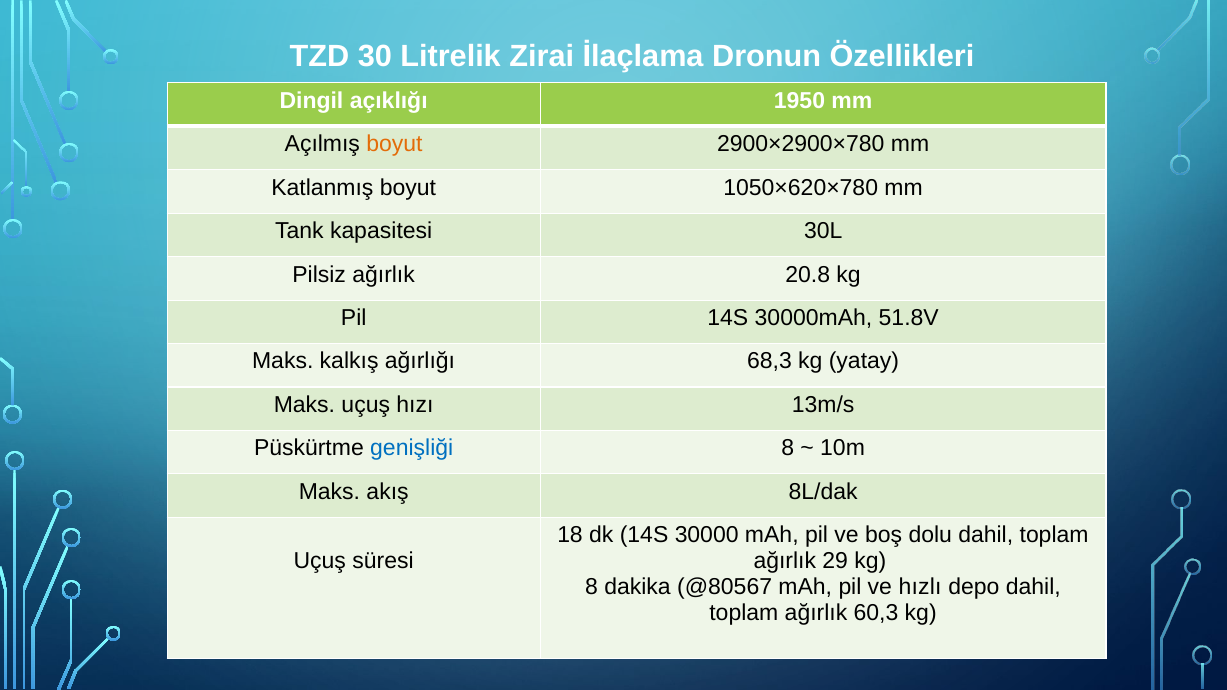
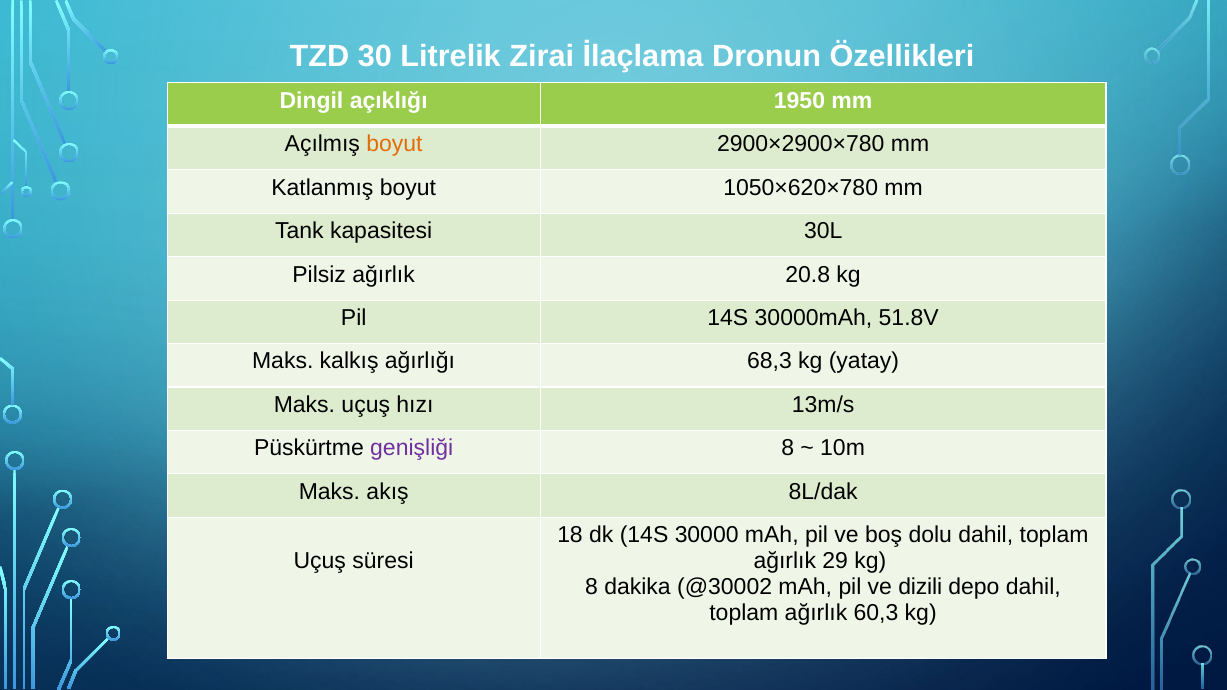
genişliği colour: blue -> purple
@80567: @80567 -> @30002
hızlı: hızlı -> dizili
